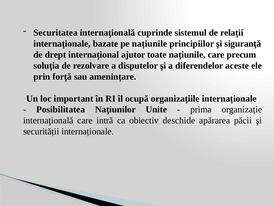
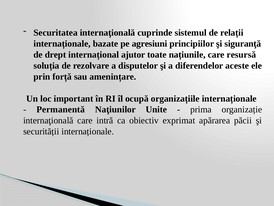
pe națiunile: națiunile -> agresiuni
precum: precum -> resursă
Posibilitatea: Posibilitatea -> Permanentă
deschide: deschide -> exprimat
